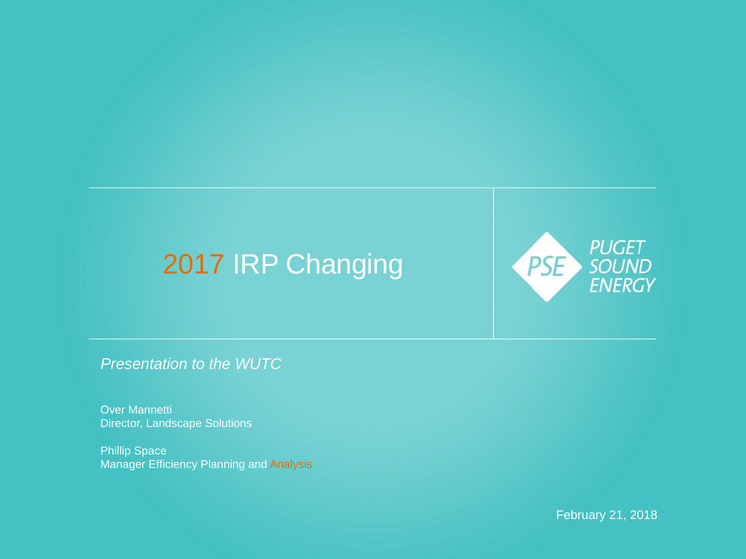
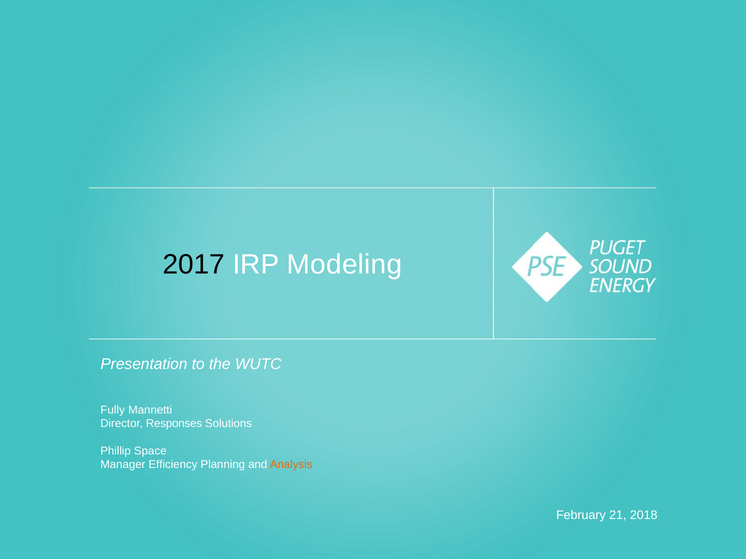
2017 colour: orange -> black
Changing: Changing -> Modeling
Over: Over -> Fully
Landscape: Landscape -> Responses
